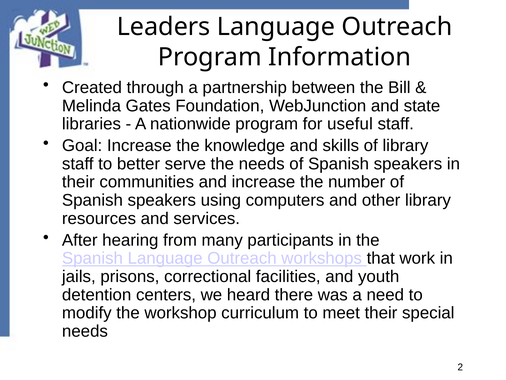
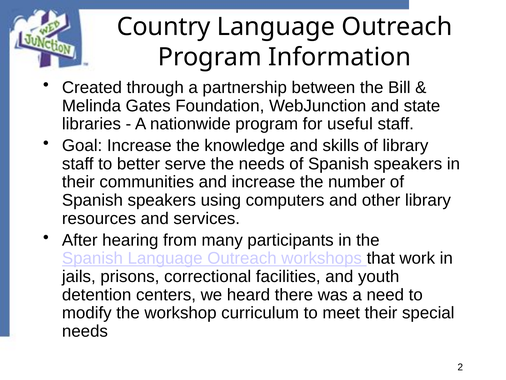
Leaders: Leaders -> Country
